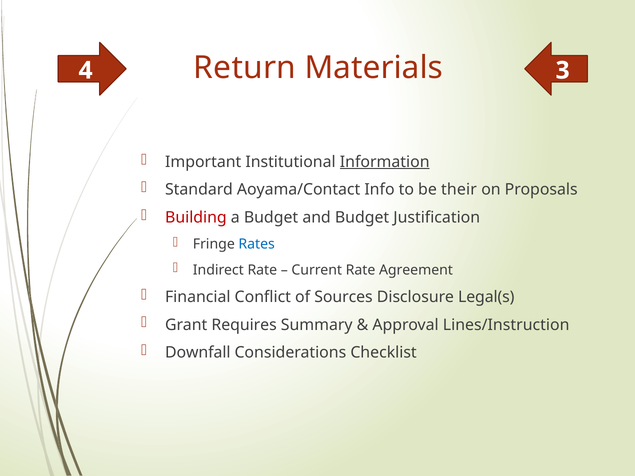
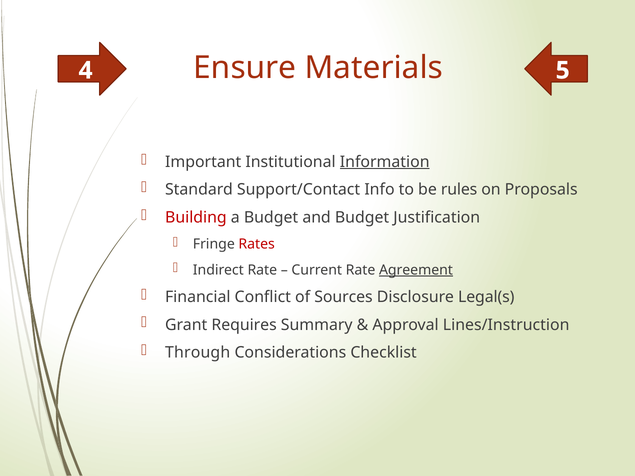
Return: Return -> Ensure
3: 3 -> 5
Aoyama/Contact: Aoyama/Contact -> Support/Contact
their: their -> rules
Rates colour: blue -> red
Agreement underline: none -> present
Downfall: Downfall -> Through
